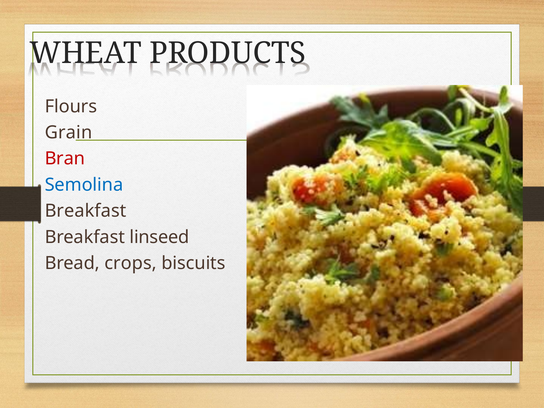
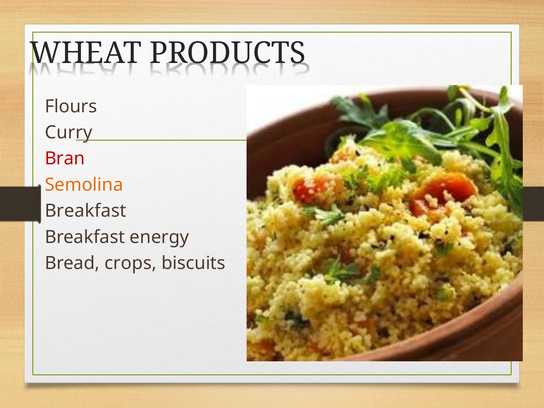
Grain: Grain -> Curry
Semolina colour: blue -> orange
linseed: linseed -> energy
